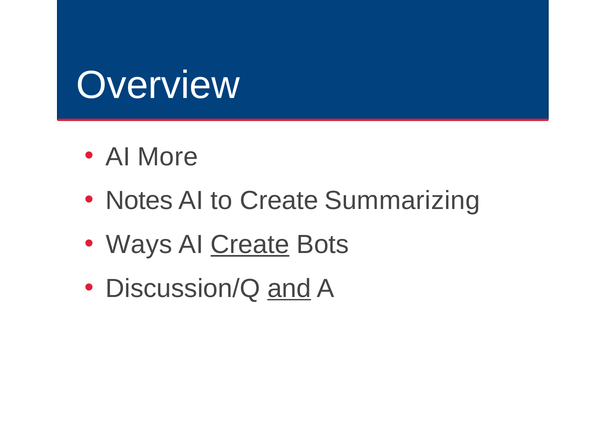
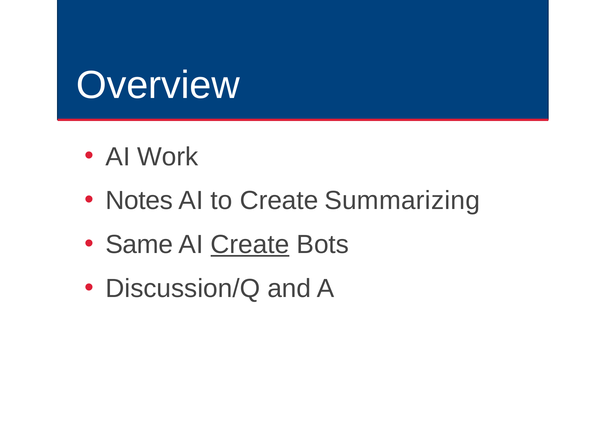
More: More -> Work
Ways: Ways -> Same
and underline: present -> none
